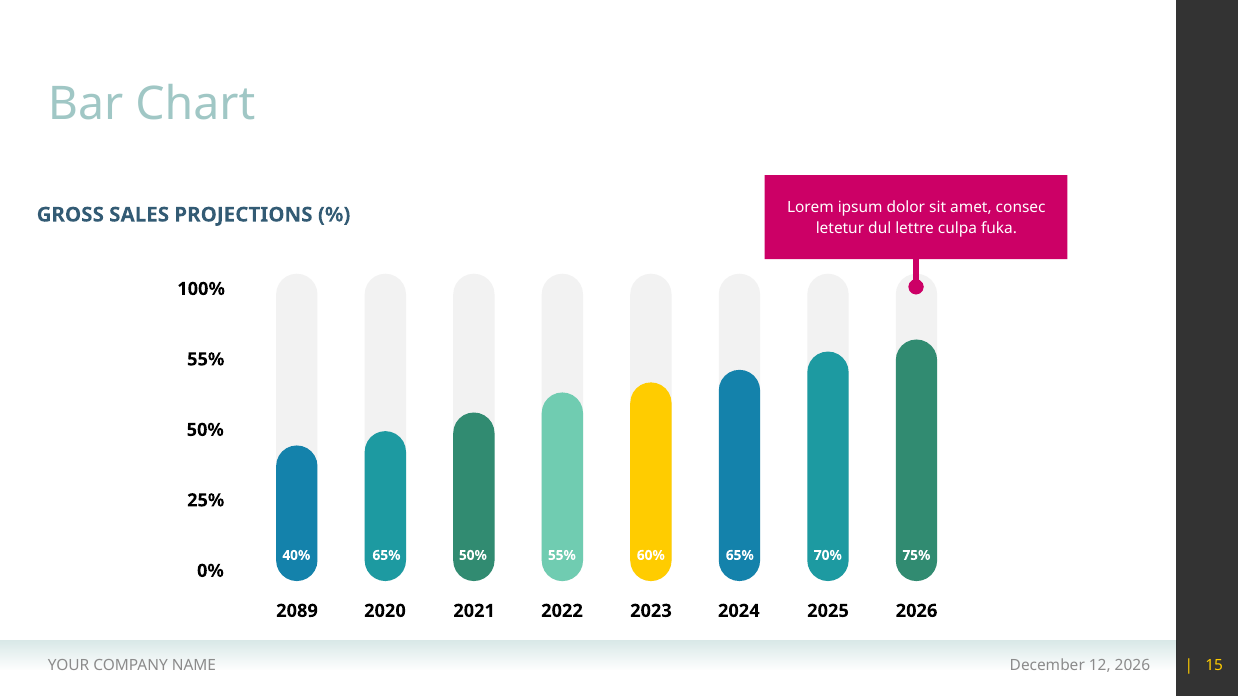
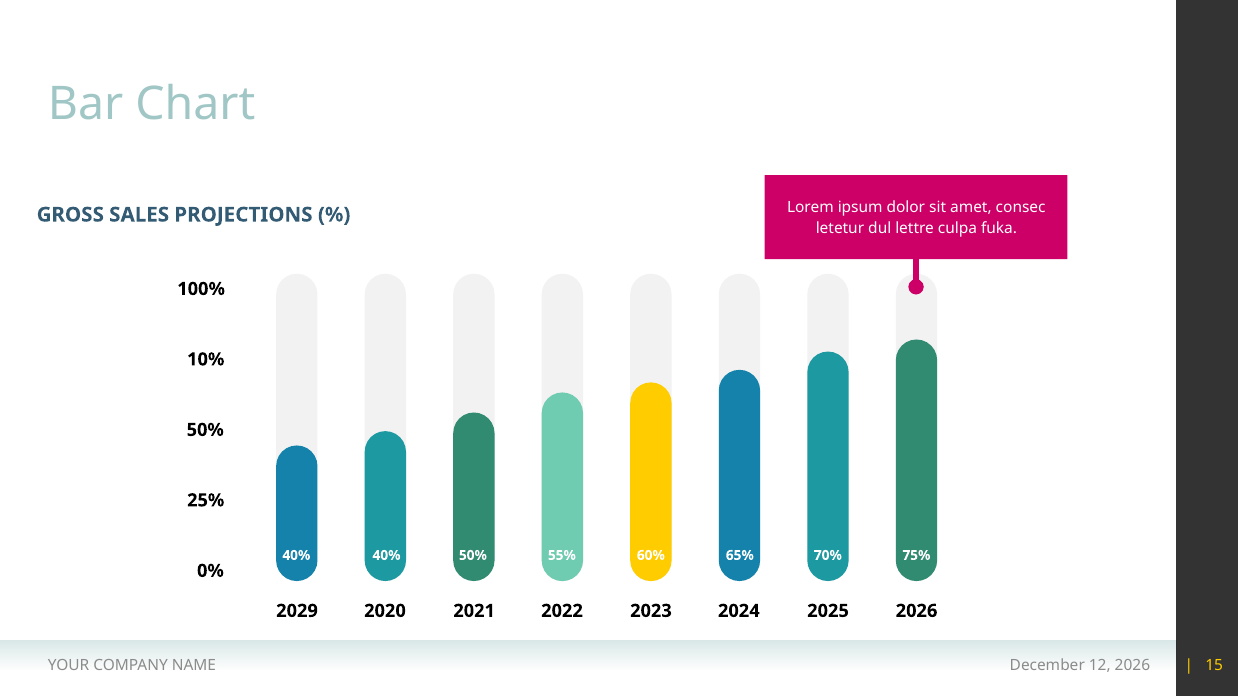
55% at (206, 360): 55% -> 10%
65% at (387, 556): 65% -> 40%
2089: 2089 -> 2029
